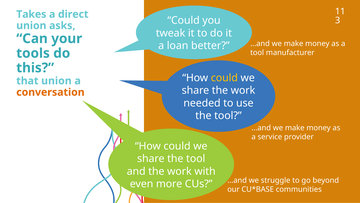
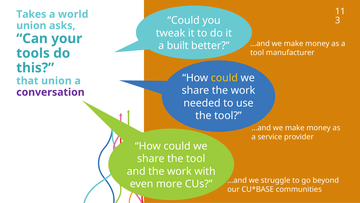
direct: direct -> world
loan: loan -> built
conversation colour: orange -> purple
